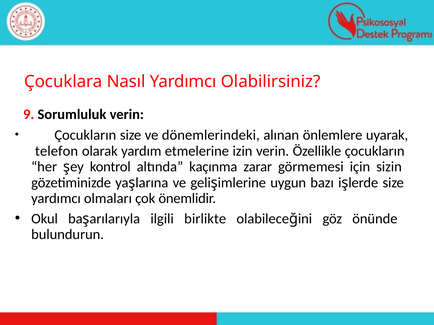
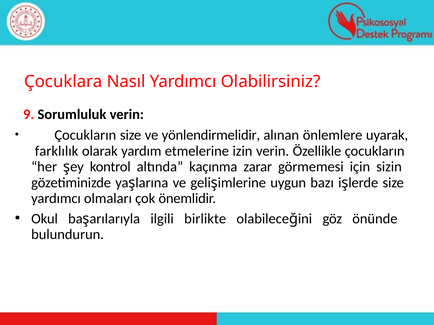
dönemlerindeki: dönemlerindeki -> yönlendirmelidir
telefon: telefon -> farklılık
